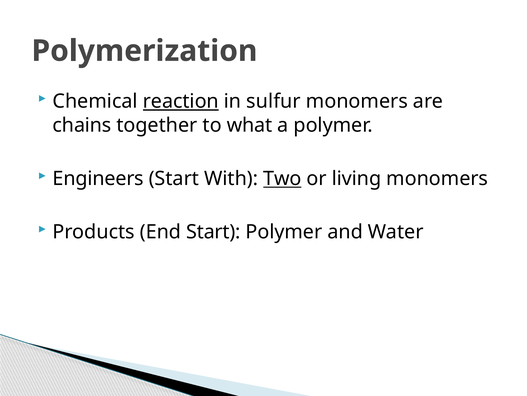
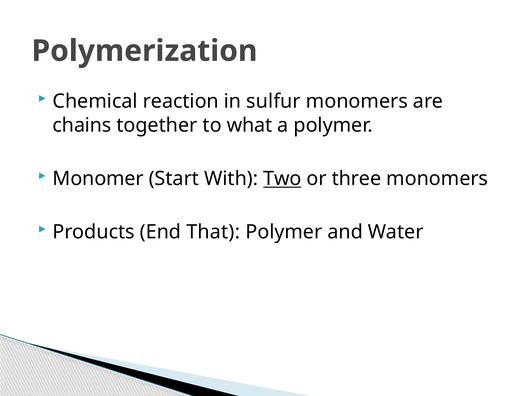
reaction underline: present -> none
Engineers: Engineers -> Monomer
living: living -> three
End Start: Start -> That
